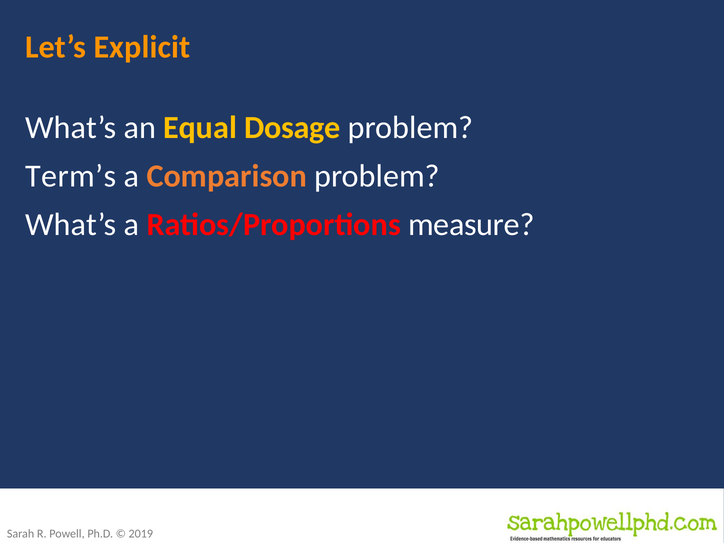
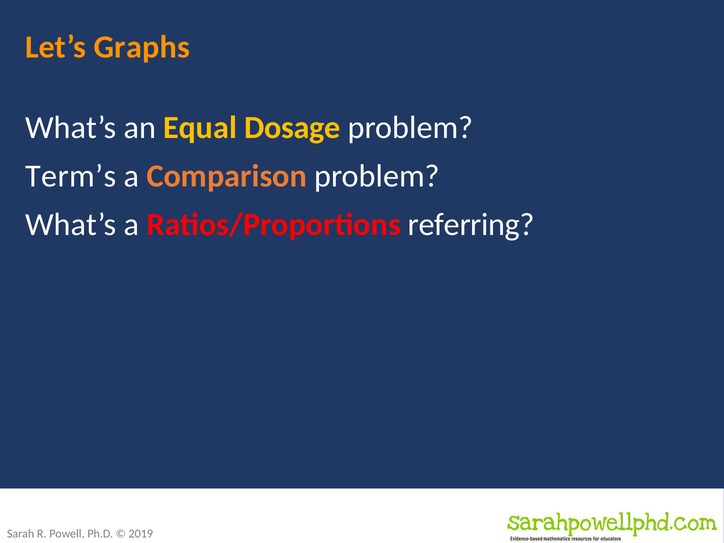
Explicit: Explicit -> Graphs
measure: measure -> referring
